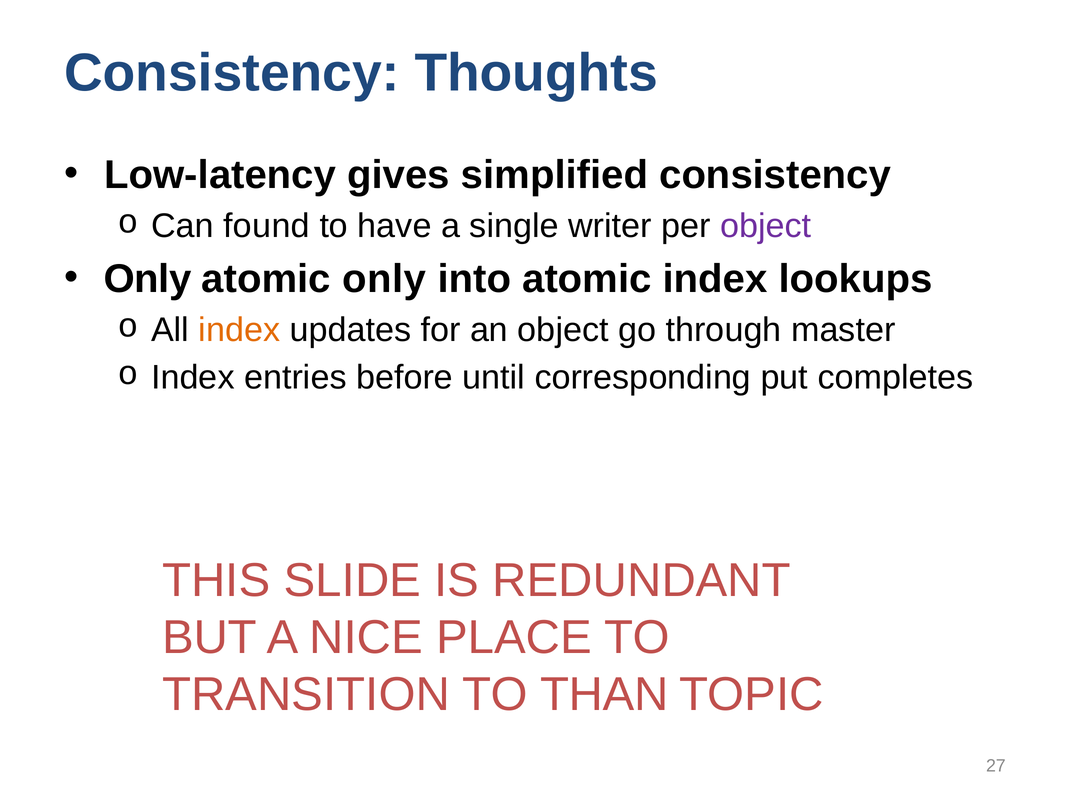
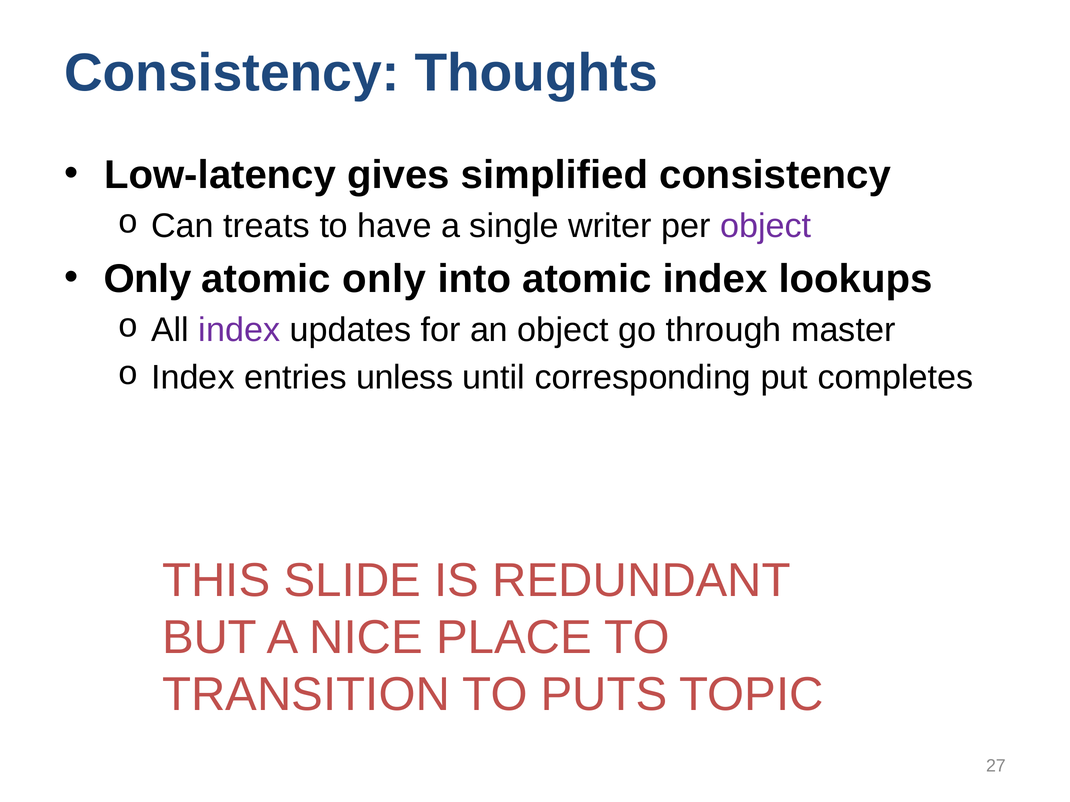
found: found -> treats
index at (239, 330) colour: orange -> purple
before: before -> unless
THAN: THAN -> PUTS
